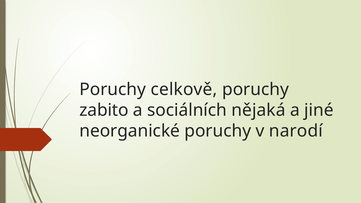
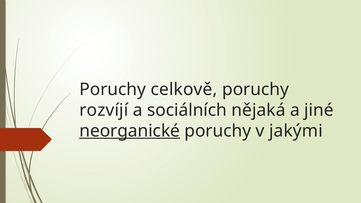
zabito: zabito -> rozvíjí
neorganické underline: none -> present
narodí: narodí -> jakými
